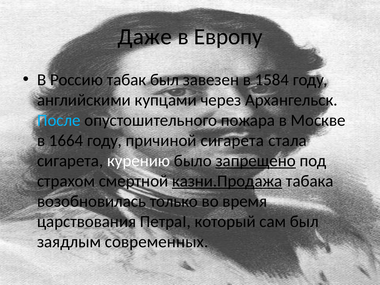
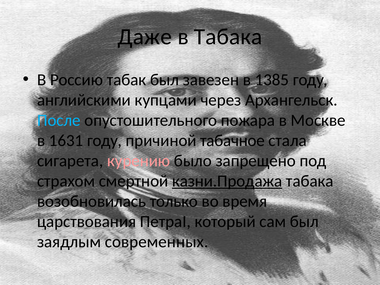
в Европу: Европу -> Табака
1584: 1584 -> 1385
1664: 1664 -> 1631
причиной сигарета: сигарета -> табачное
курению colour: white -> pink
запрещено underline: present -> none
